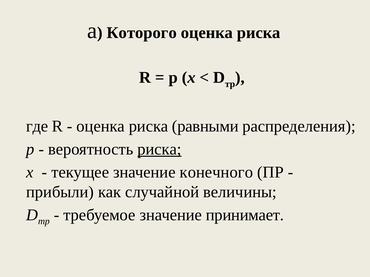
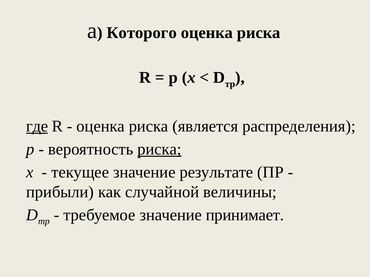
где underline: none -> present
равными: равными -> является
конечного: конечного -> результате
